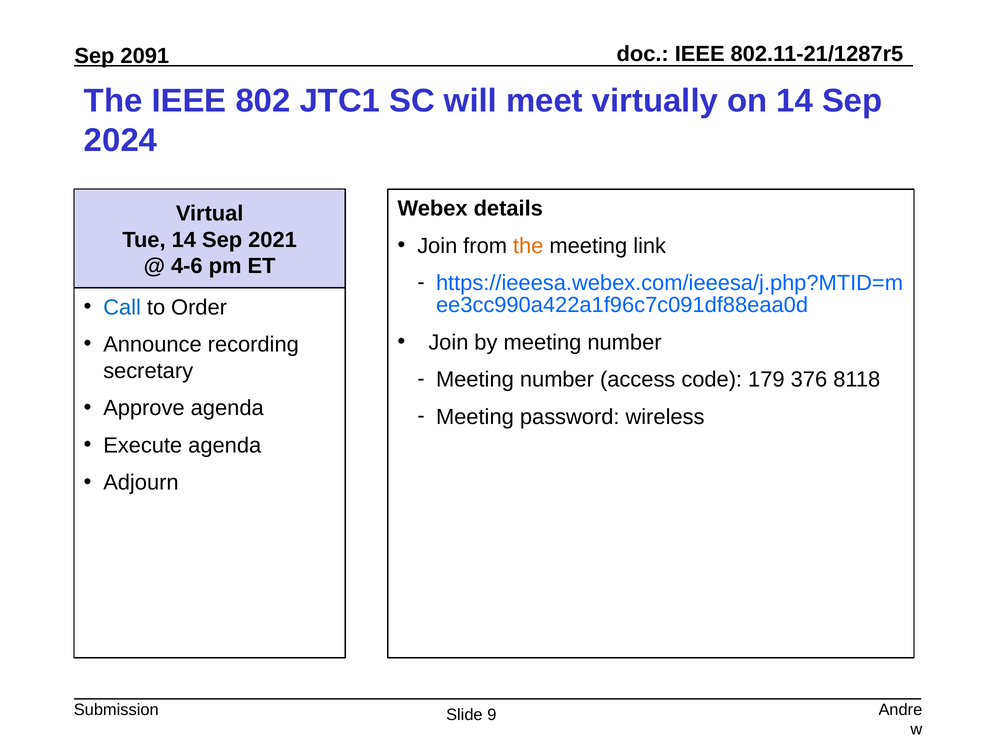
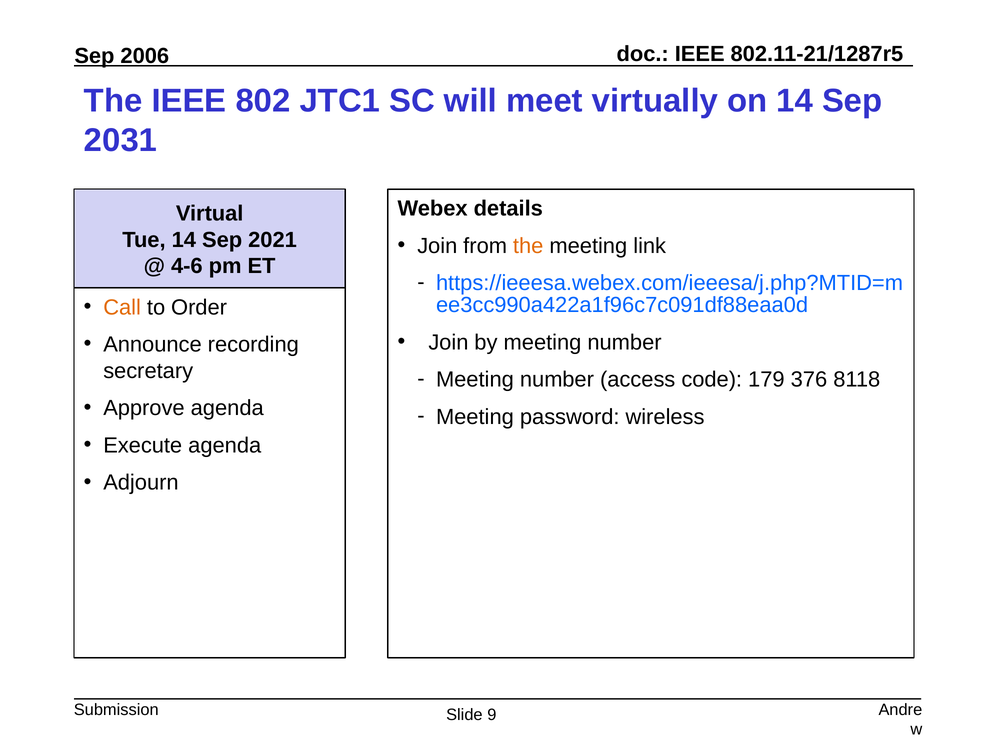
2091: 2091 -> 2006
2024: 2024 -> 2031
Call colour: blue -> orange
